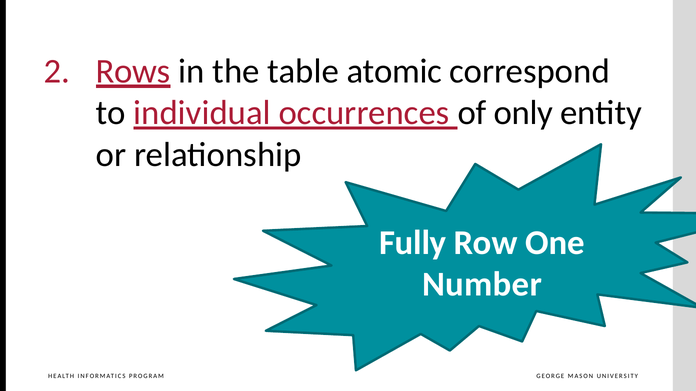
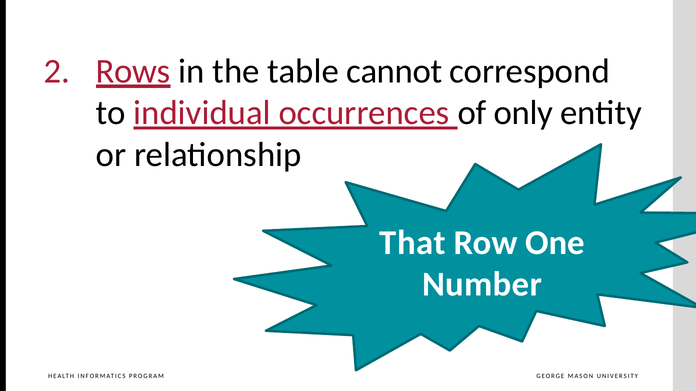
atomic: atomic -> cannot
Fully: Fully -> That
